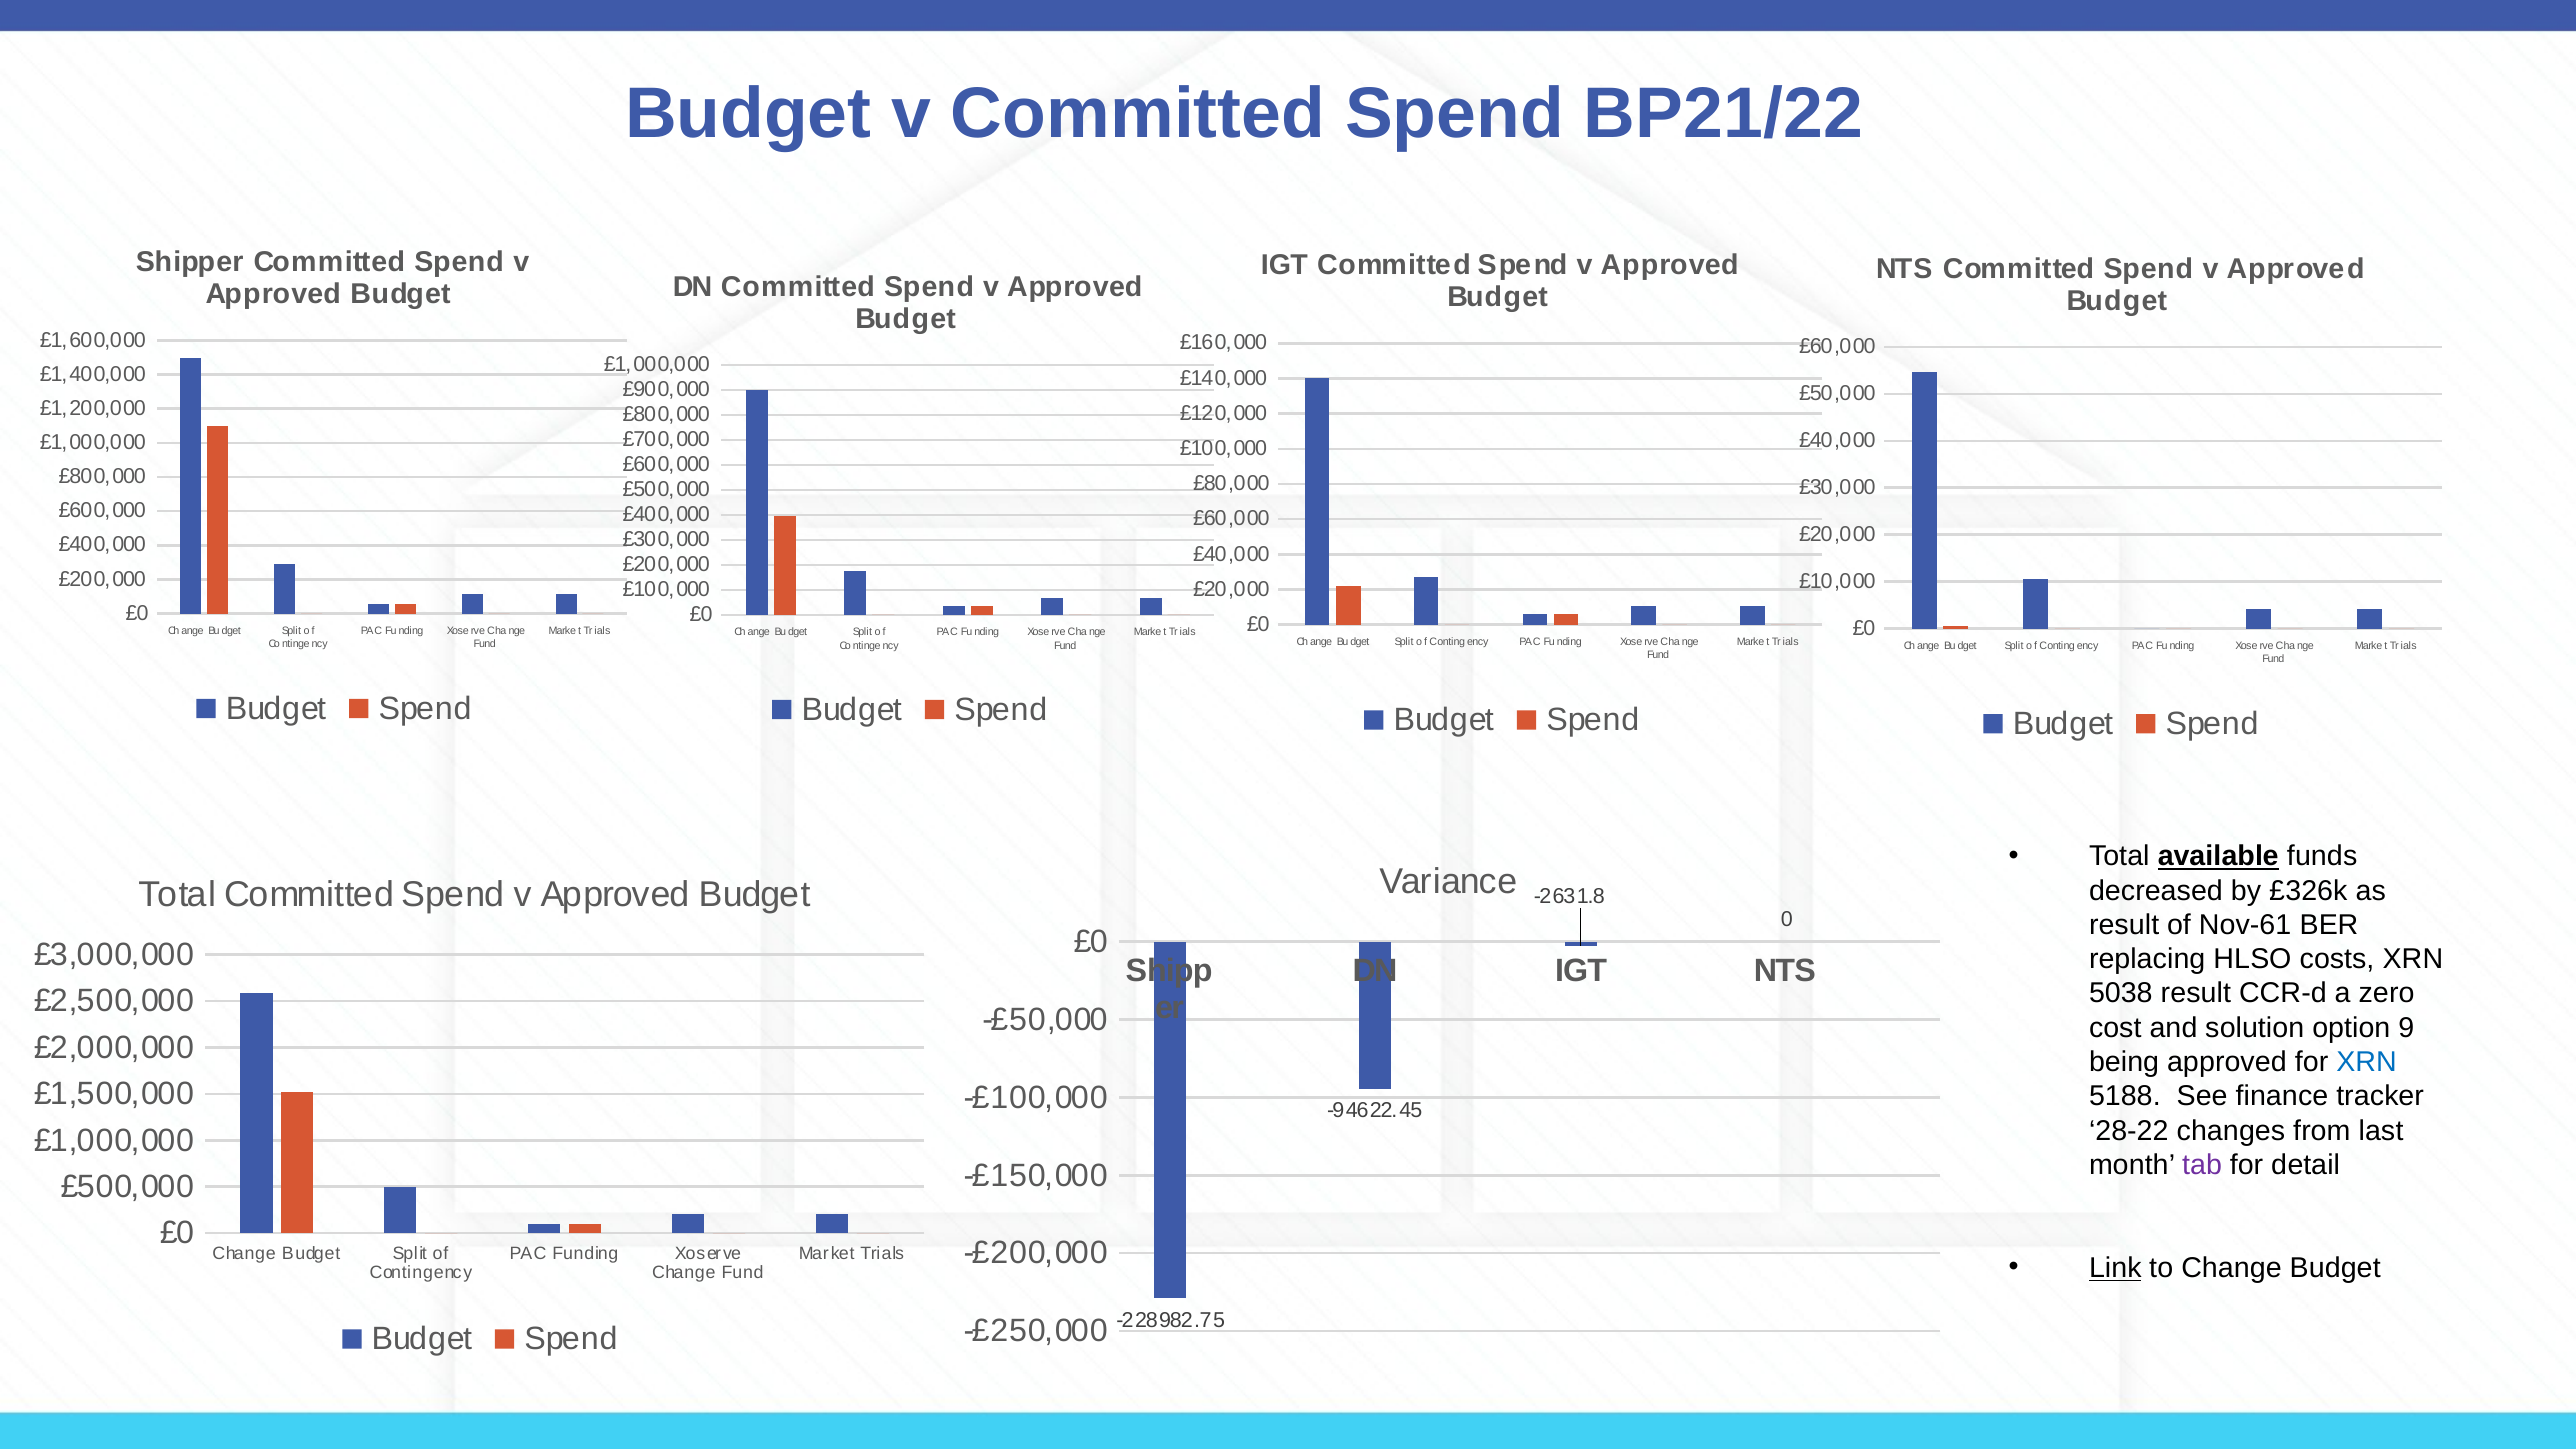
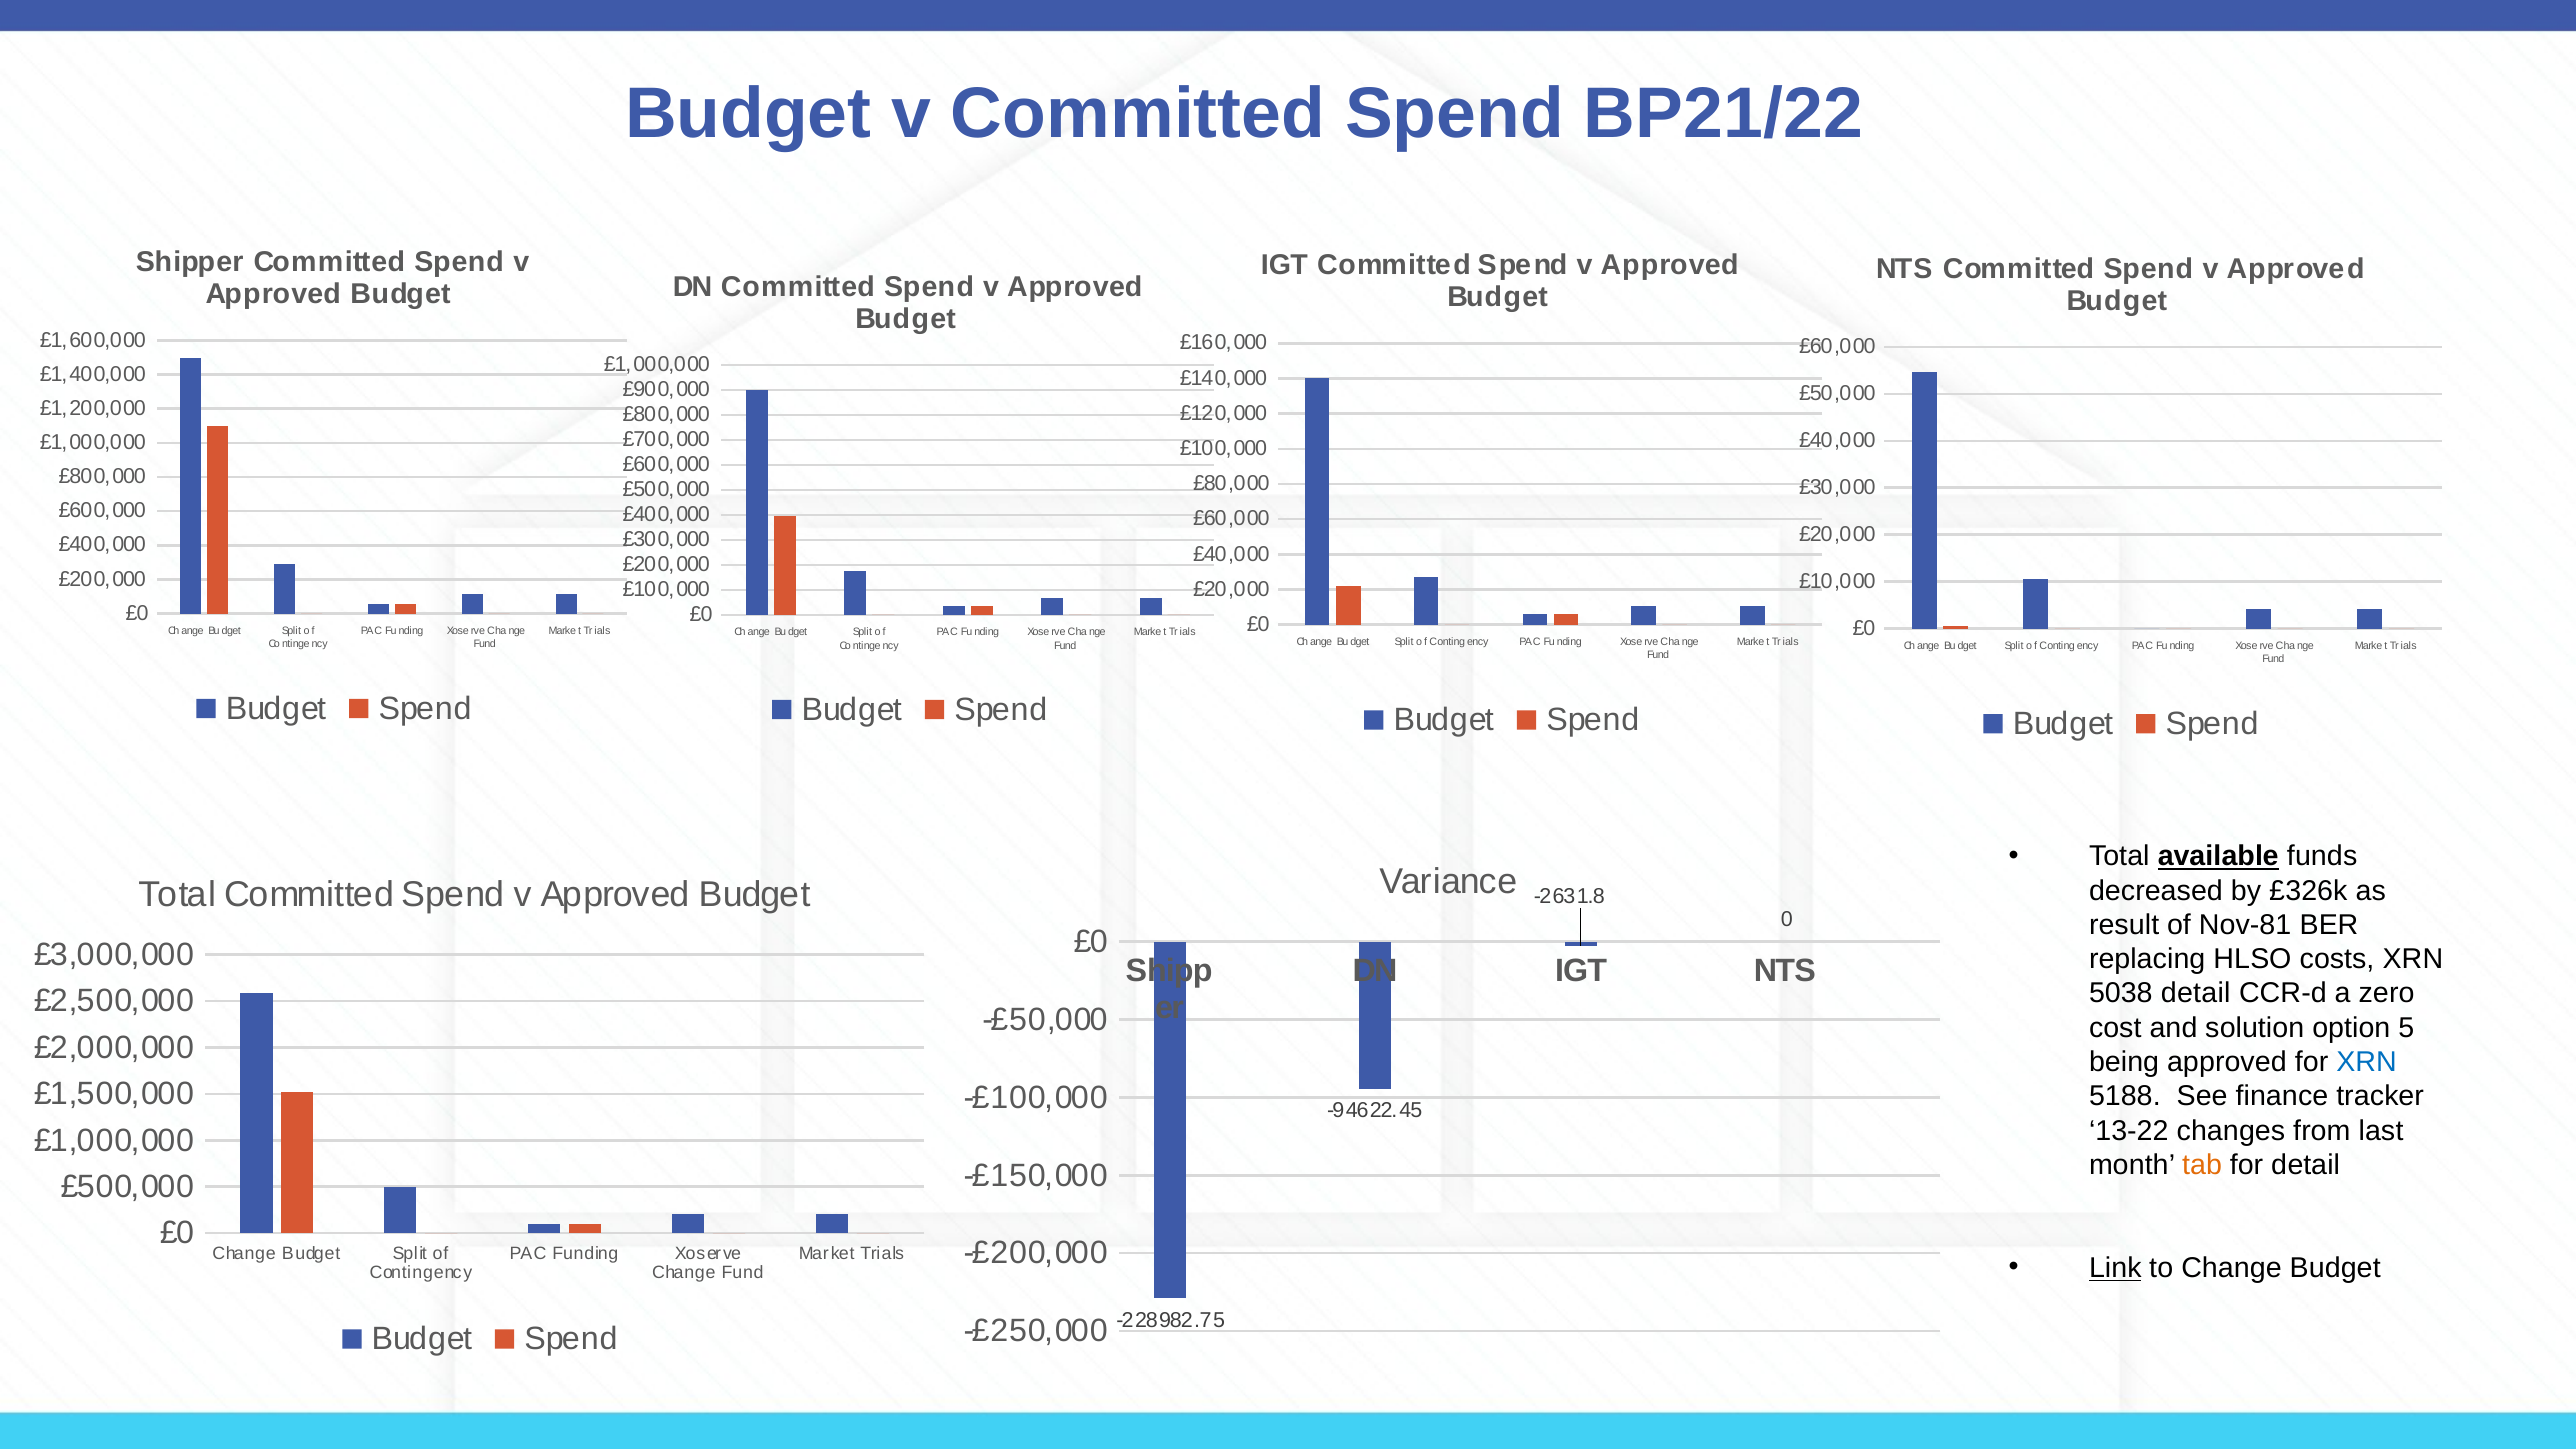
Nov-61: Nov-61 -> Nov-81
5038 result: result -> detail
9: 9 -> 5
28-22: 28-22 -> 13-22
tab colour: purple -> orange
